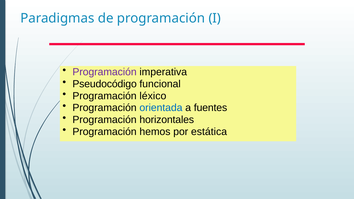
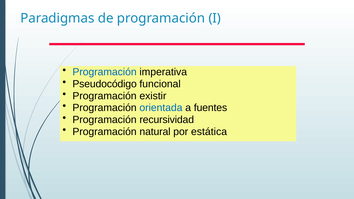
Programación at (105, 72) colour: purple -> blue
léxico: léxico -> existir
horizontales: horizontales -> recursividad
hemos: hemos -> natural
